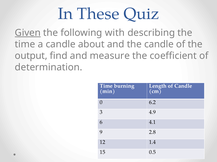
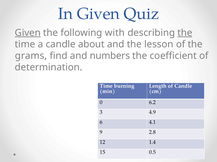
In These: These -> Given
the at (185, 33) underline: none -> present
the candle: candle -> lesson
output: output -> grams
measure: measure -> numbers
